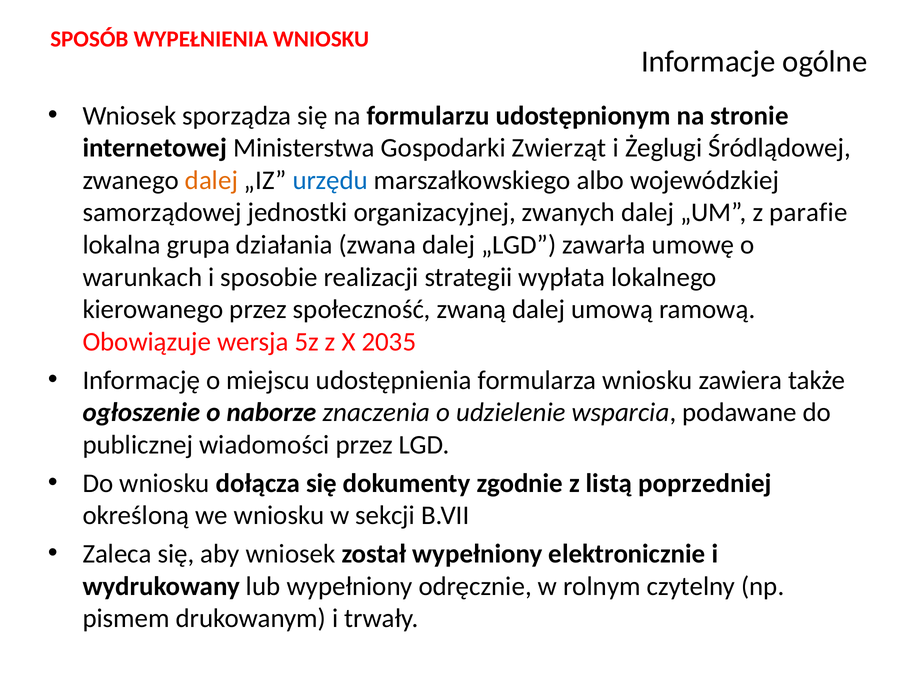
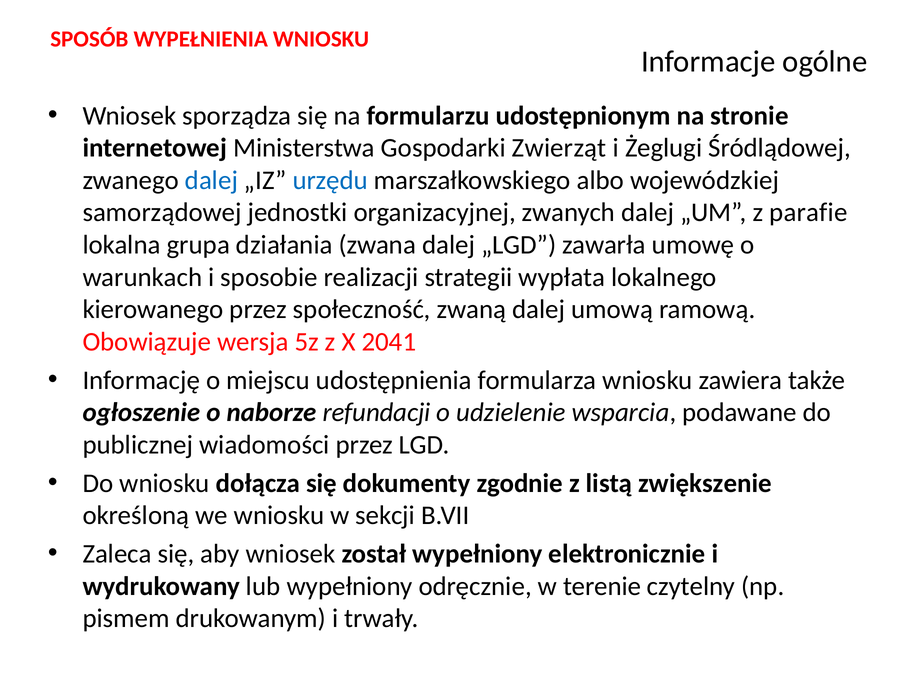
dalej at (211, 180) colour: orange -> blue
2035: 2035 -> 2041
znaczenia: znaczenia -> refundacji
poprzedniej: poprzedniej -> zwiększenie
rolnym: rolnym -> terenie
